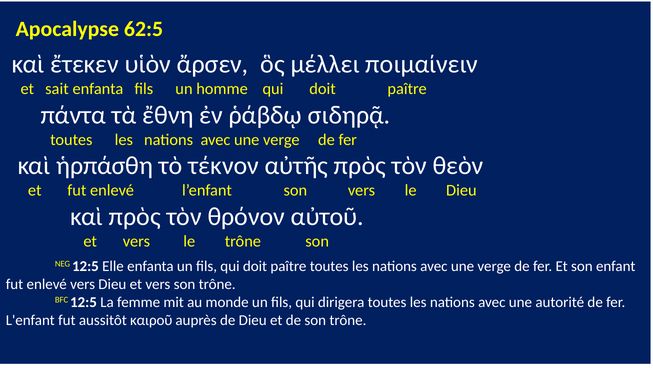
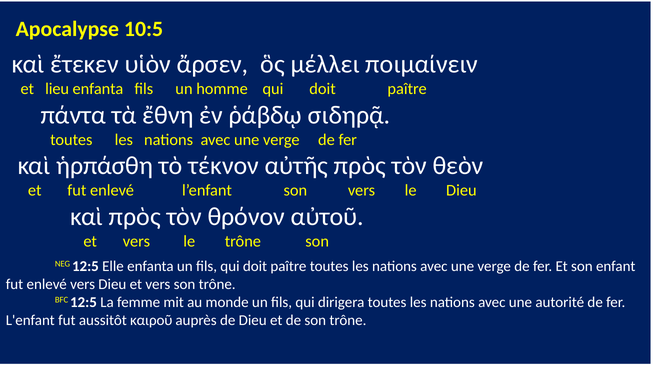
62:5: 62:5 -> 10:5
sait: sait -> lieu
